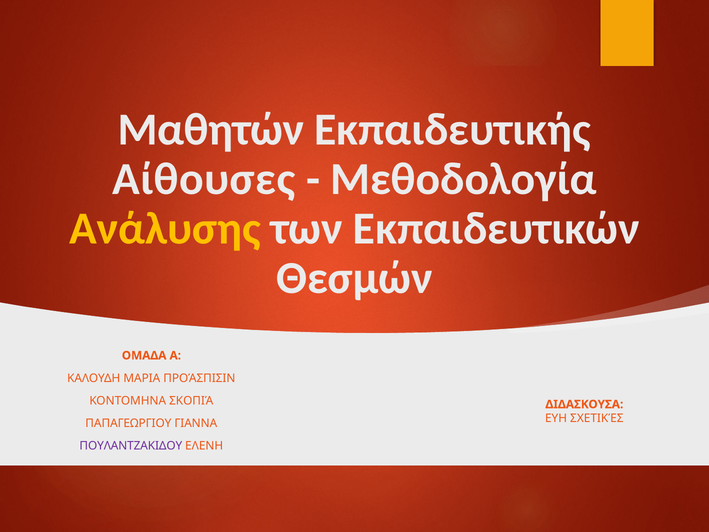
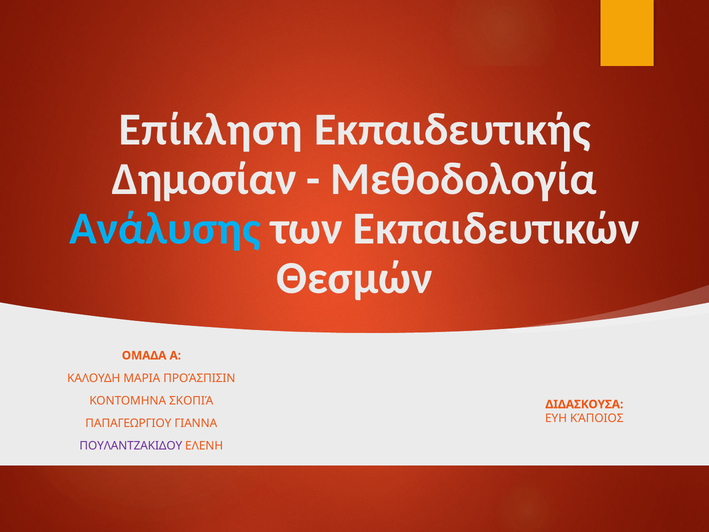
Μαθητών: Μαθητών -> Επίκληση
Αίθουσες: Αίθουσες -> Δημοσίαν
Ανάλυσης colour: yellow -> light blue
ΣΧΕΤΙΚΈΣ: ΣΧΕΤΙΚΈΣ -> ΚΆΠΟΙΟΣ
